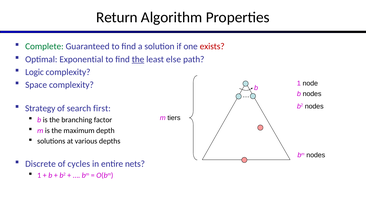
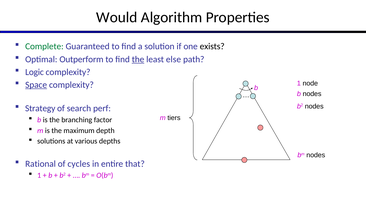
Return: Return -> Would
exists colour: red -> black
Exponential: Exponential -> Outperform
Space underline: none -> present
first: first -> perf
Discrete: Discrete -> Rational
nets: nets -> that
